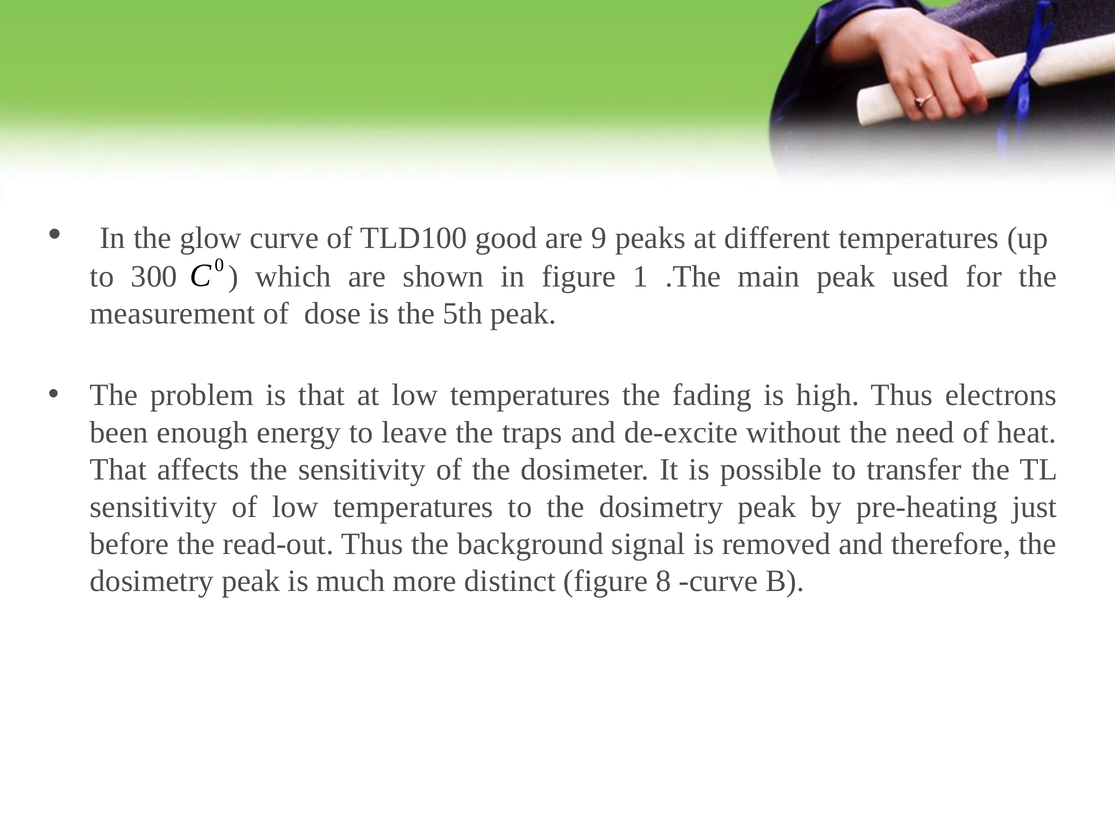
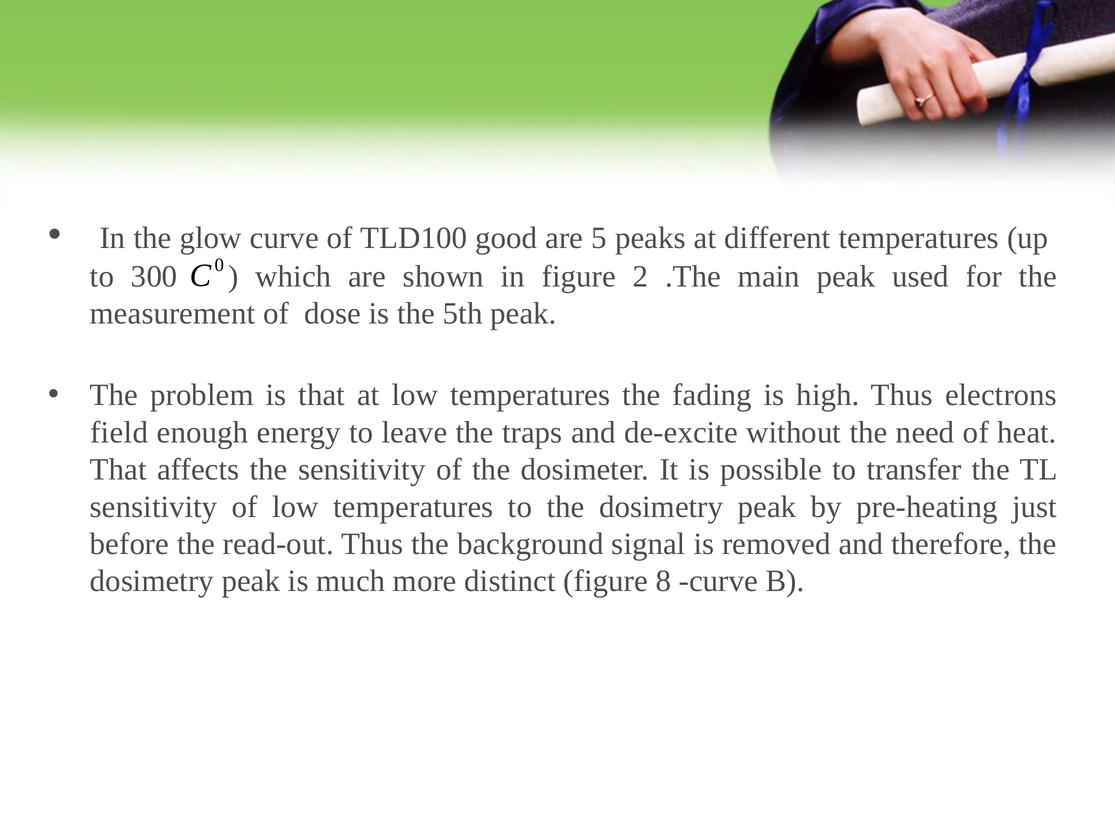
9: 9 -> 5
1: 1 -> 2
been: been -> field
